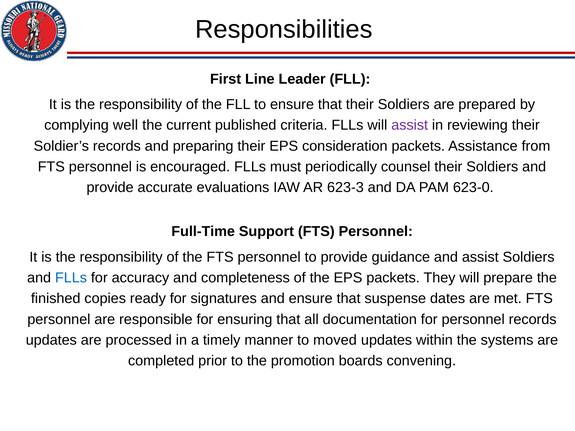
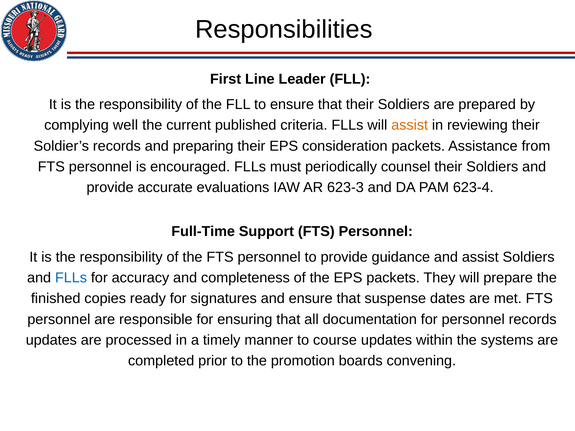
assist at (410, 125) colour: purple -> orange
623-0: 623-0 -> 623-4
moved: moved -> course
